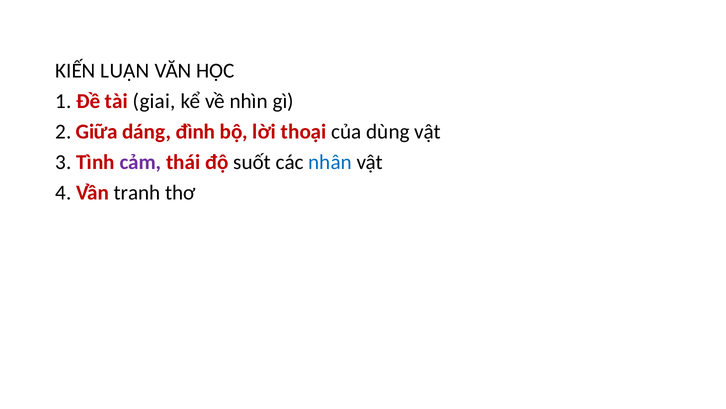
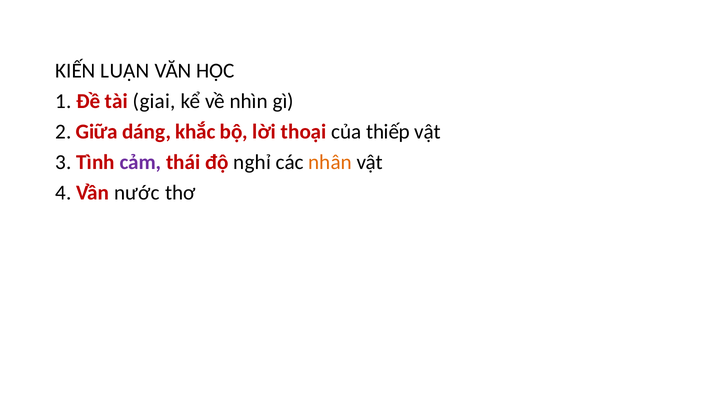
đình: đình -> khắc
dùng: dùng -> thiếp
suốt: suốt -> nghỉ
nhân colour: blue -> orange
tranh: tranh -> nước
